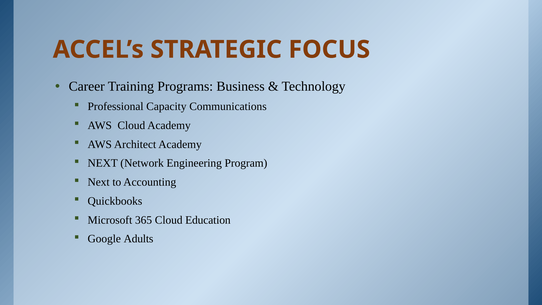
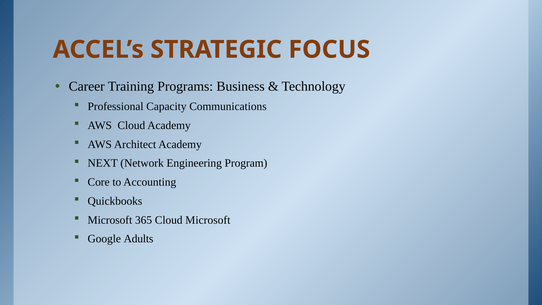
Next at (99, 182): Next -> Core
Cloud Education: Education -> Microsoft
